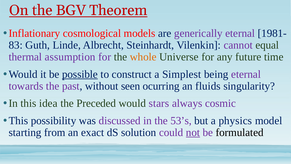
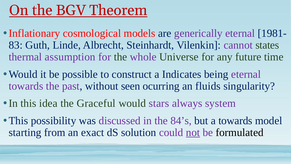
equal: equal -> states
whole colour: orange -> purple
possible underline: present -> none
Simplest: Simplest -> Indicates
Preceded: Preceded -> Graceful
cosmic: cosmic -> system
53’s: 53’s -> 84’s
a physics: physics -> towards
